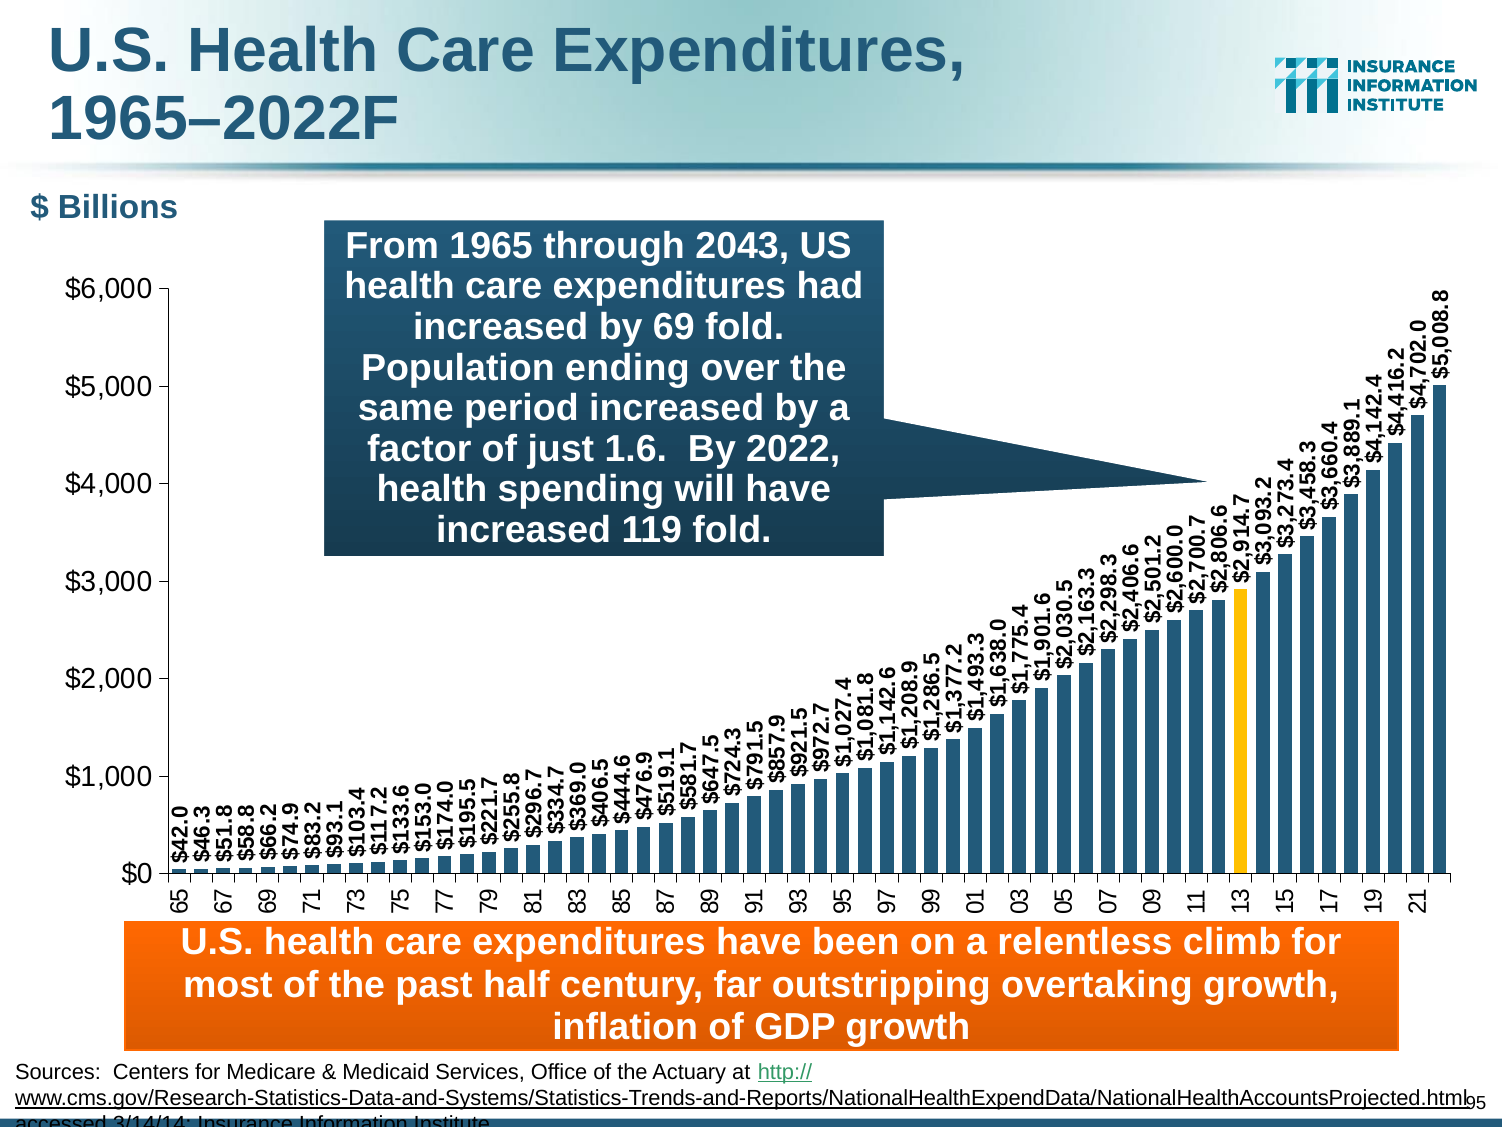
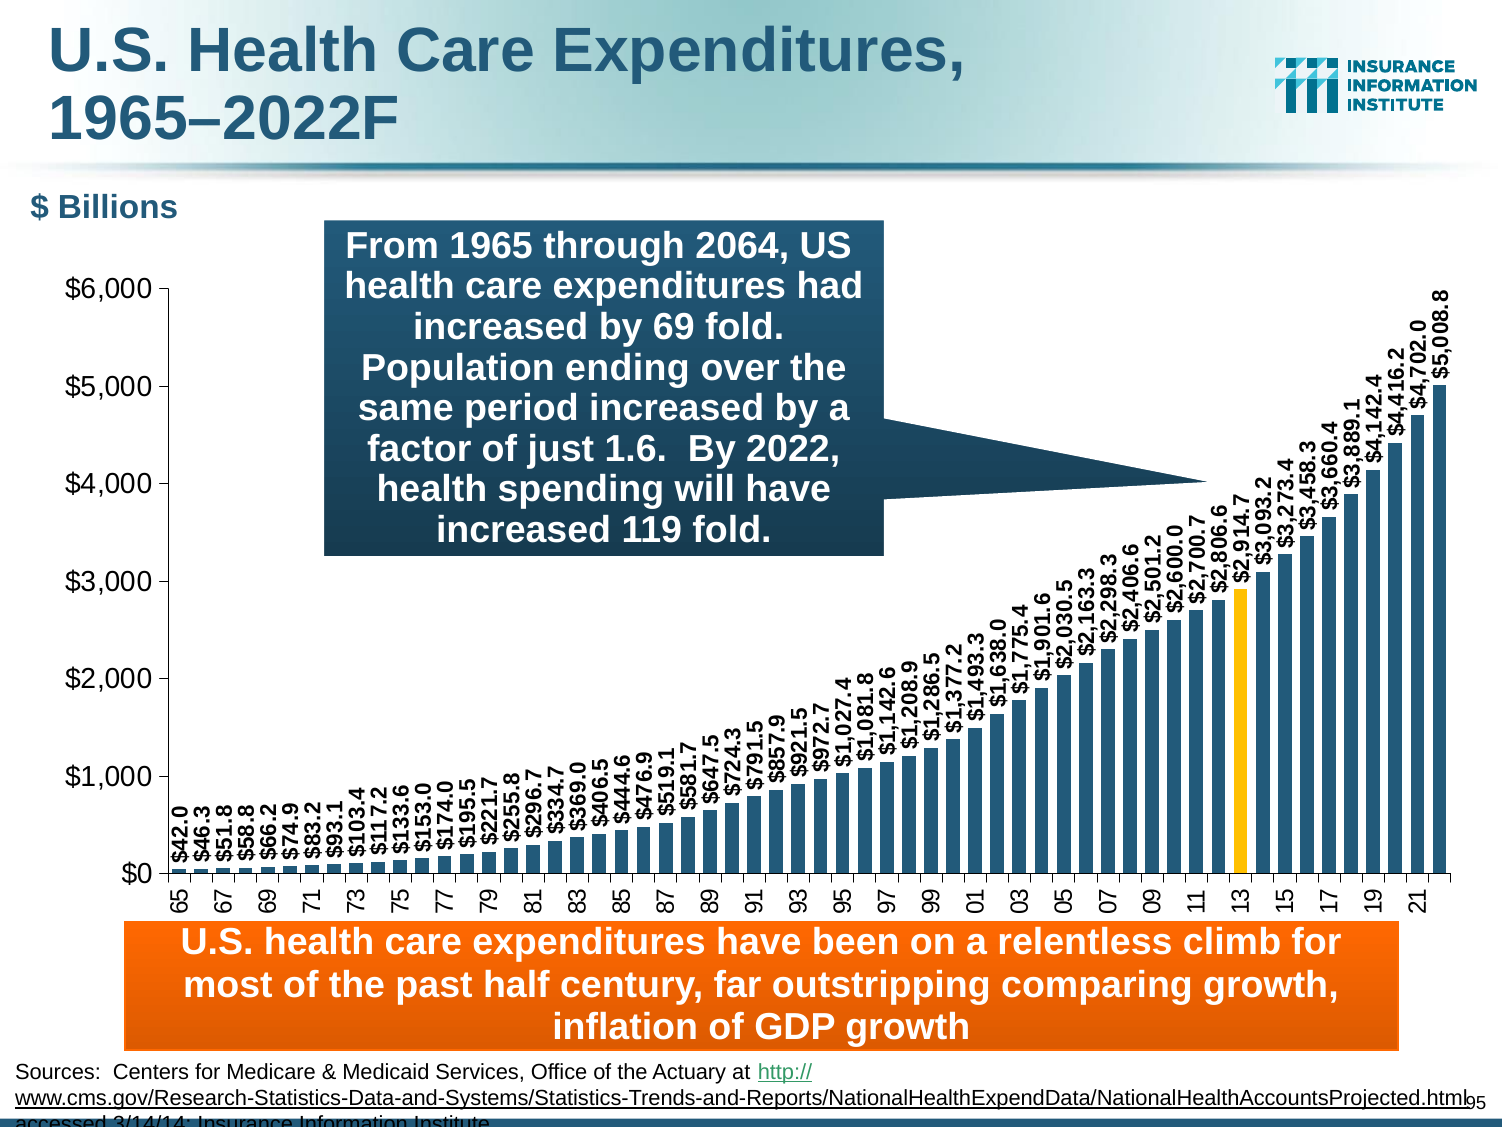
2043: 2043 -> 2064
overtaking: overtaking -> comparing
